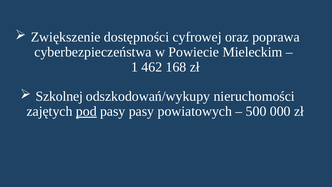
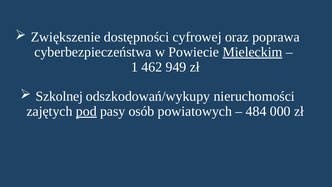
Mieleckim underline: none -> present
168: 168 -> 949
pasy pasy: pasy -> osób
500: 500 -> 484
